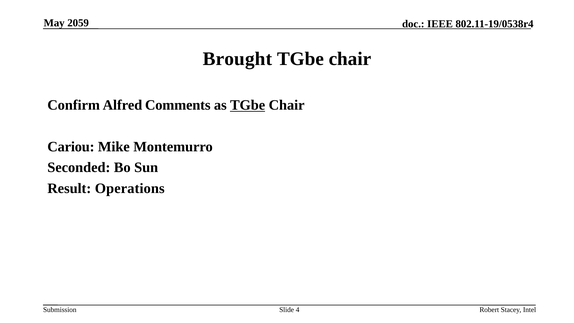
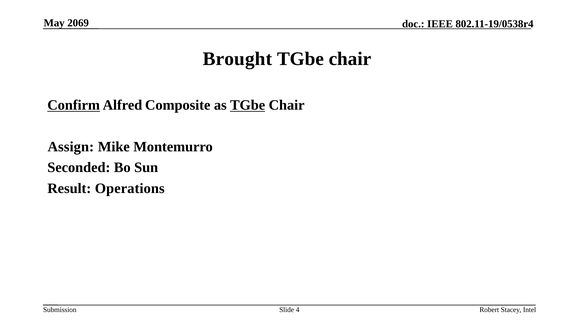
2059: 2059 -> 2069
Confirm underline: none -> present
Comments: Comments -> Composite
Cariou: Cariou -> Assign
